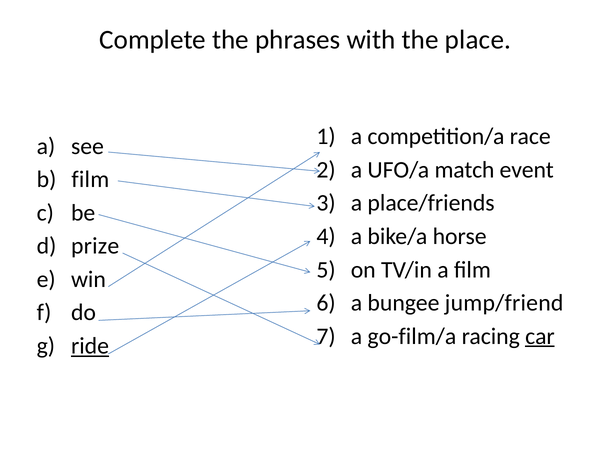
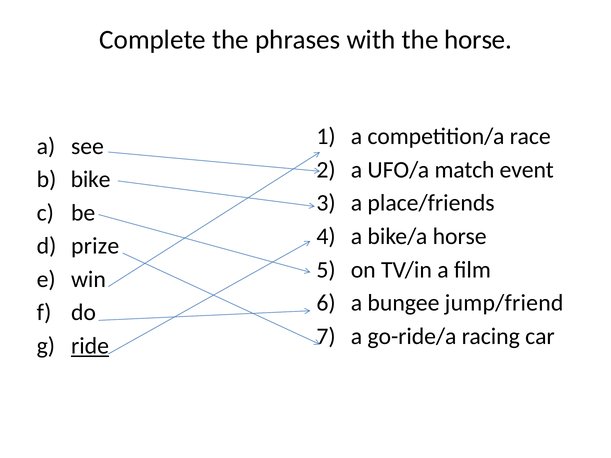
the place: place -> horse
film at (90, 180): film -> bike
go-film/a: go-film/a -> go-ride/a
car underline: present -> none
